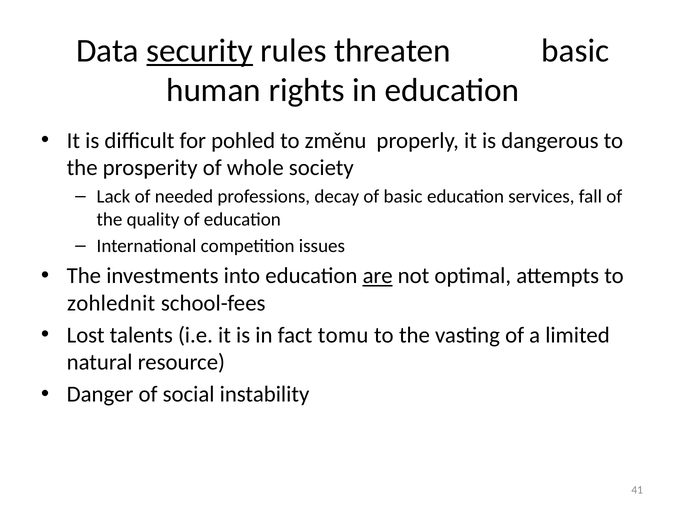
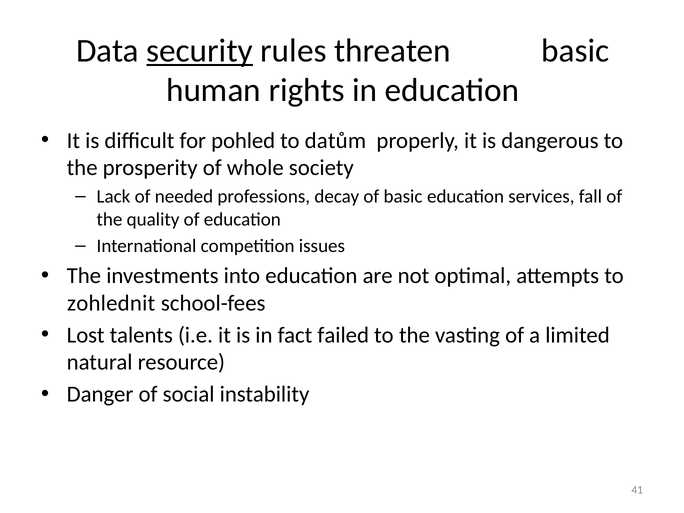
změnu: změnu -> datům
are underline: present -> none
tomu: tomu -> failed
